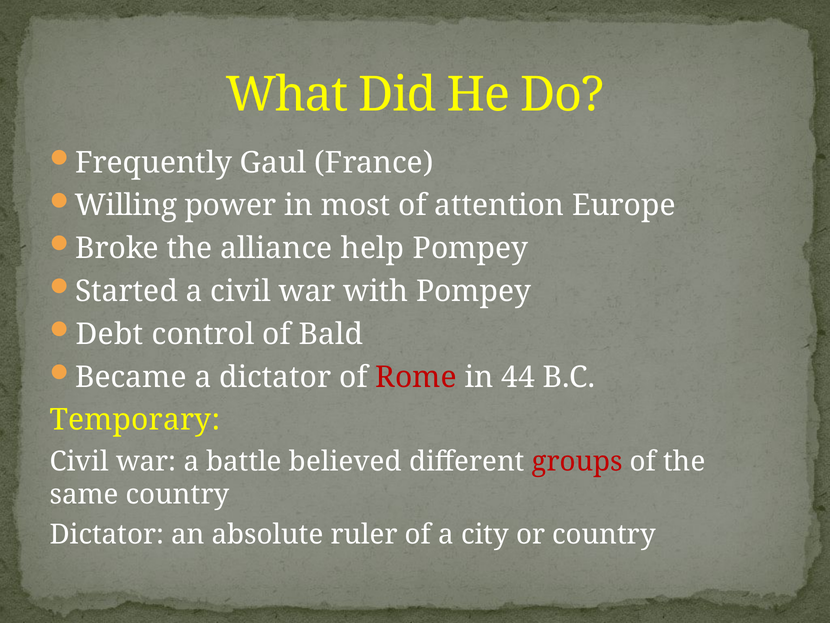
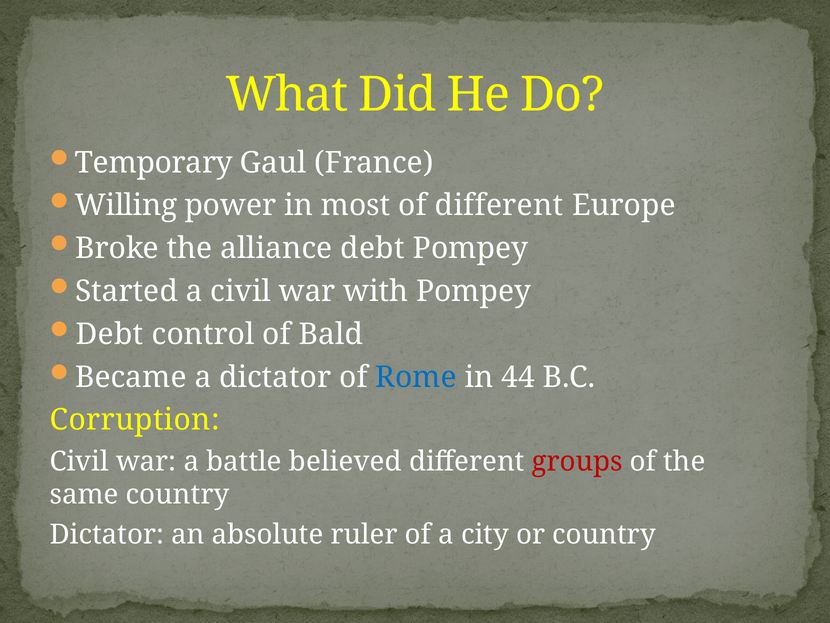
Frequently: Frequently -> Temporary
of attention: attention -> different
alliance help: help -> debt
Rome colour: red -> blue
Temporary: Temporary -> Corruption
